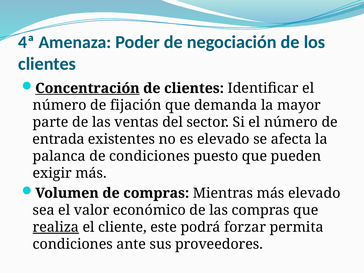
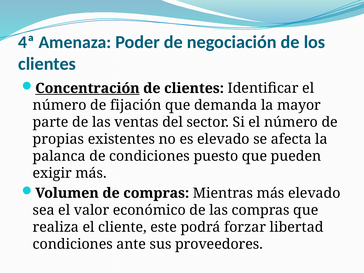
entrada: entrada -> propias
realiza underline: present -> none
permita: permita -> libertad
